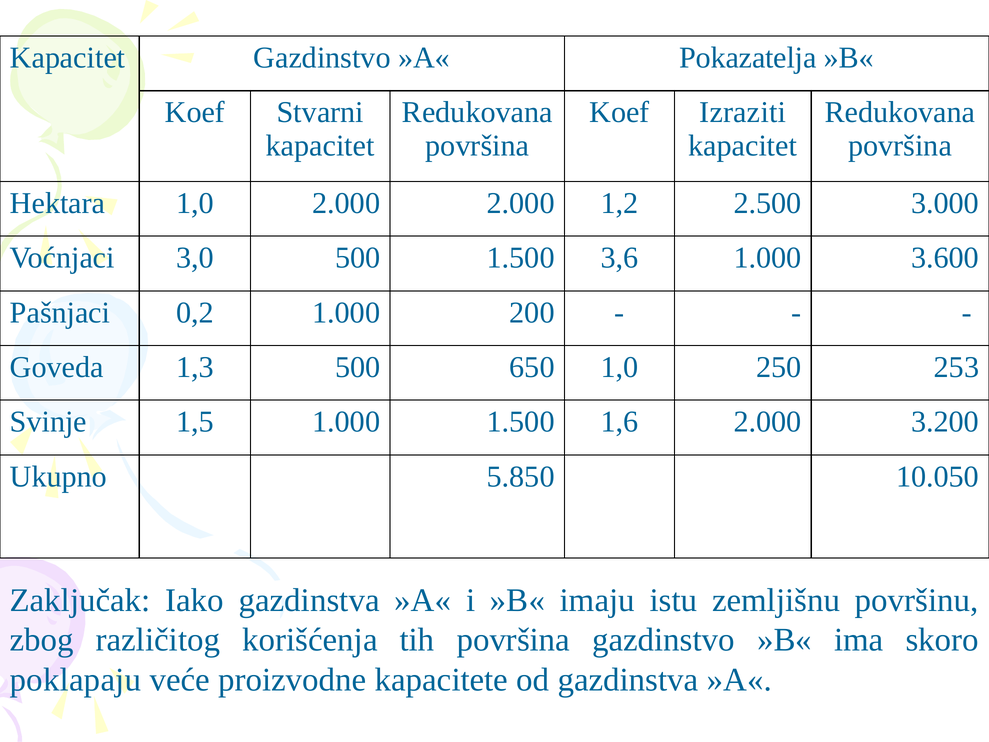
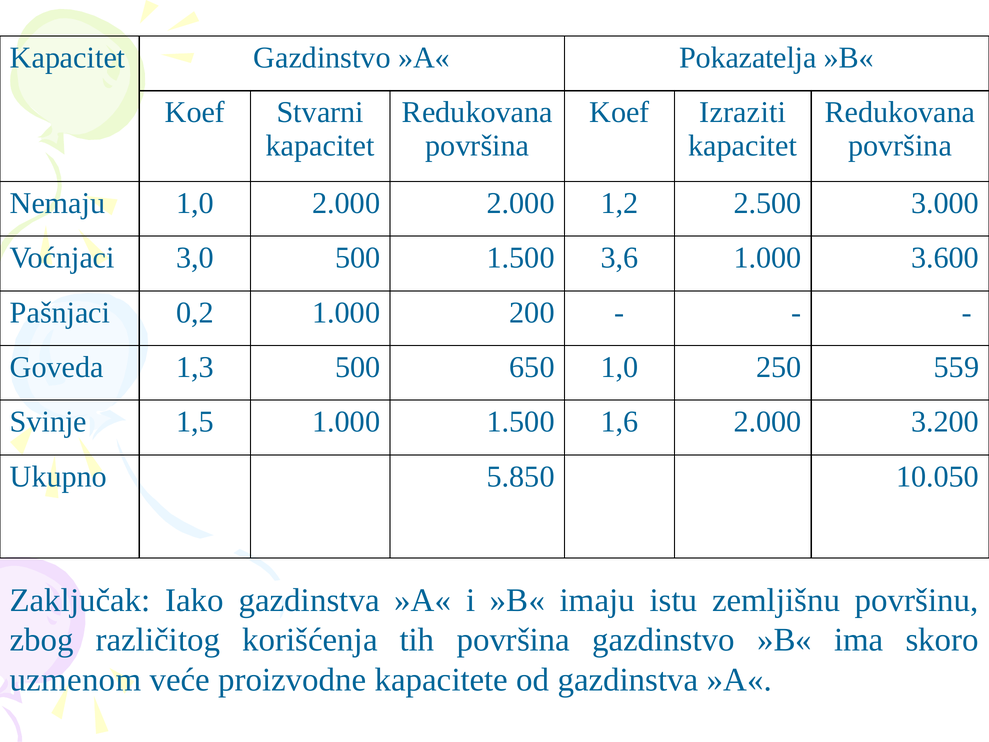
Hektara: Hektara -> Nemaju
253: 253 -> 559
poklapaju: poklapaju -> uzmenom
